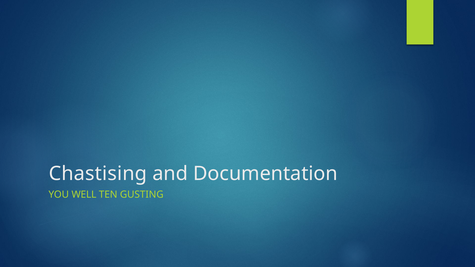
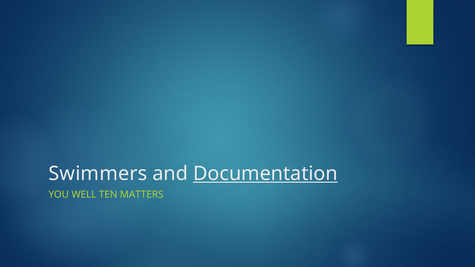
Chastising: Chastising -> Swimmers
Documentation underline: none -> present
GUSTING: GUSTING -> MATTERS
